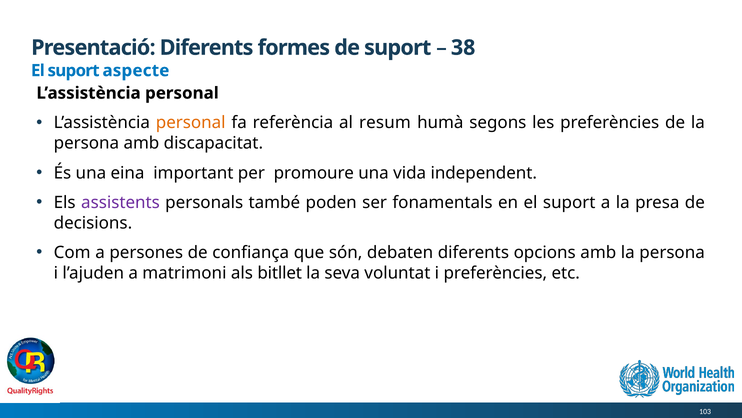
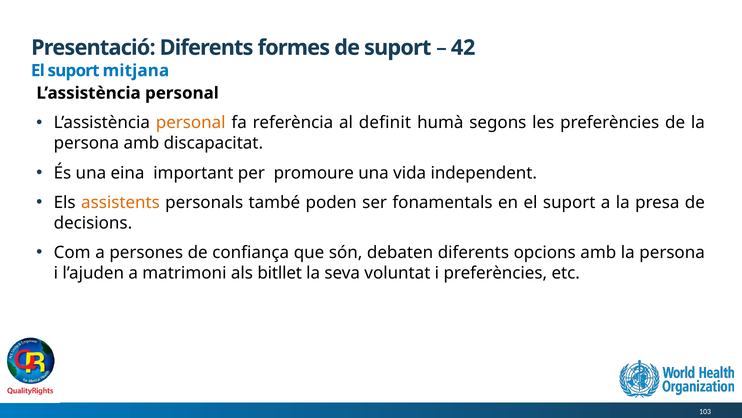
38: 38 -> 42
aspecte: aspecte -> mitjana
resum: resum -> definit
assistents colour: purple -> orange
